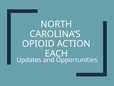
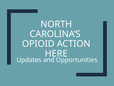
EACH: EACH -> HERE
